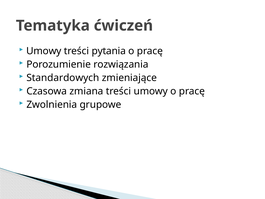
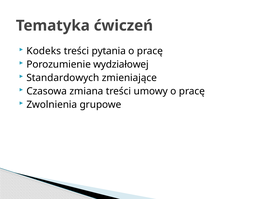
Umowy at (44, 51): Umowy -> Kodeks
rozwiązania: rozwiązania -> wydziałowej
